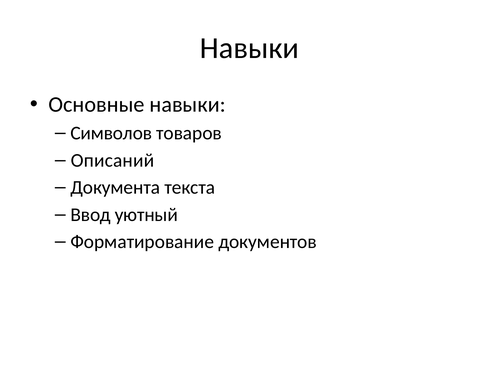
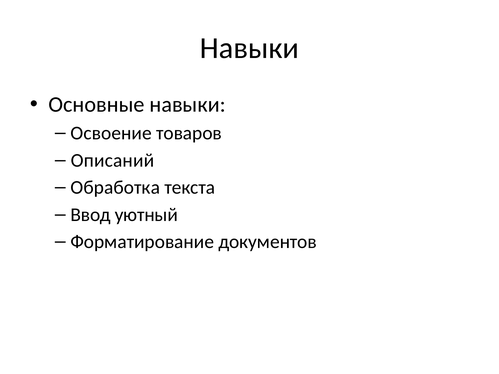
Символов: Символов -> Освоение
Документа: Документа -> Обработка
